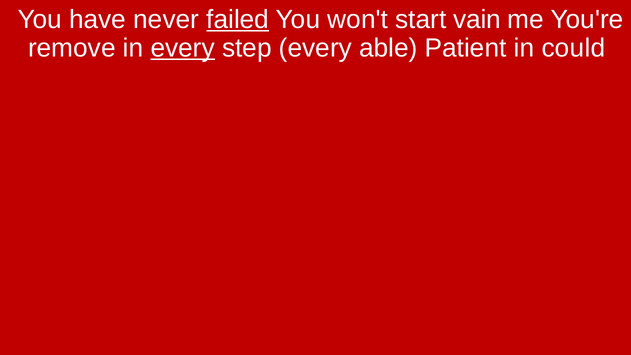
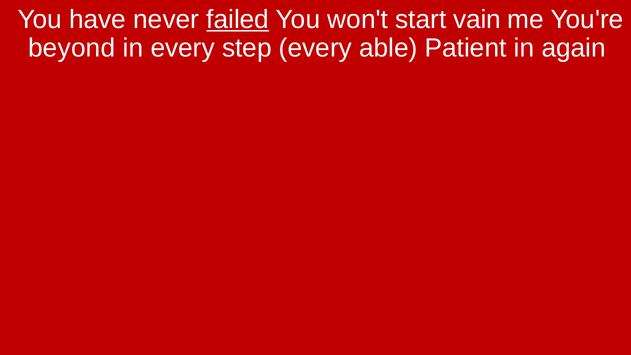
remove: remove -> beyond
every at (183, 48) underline: present -> none
could: could -> again
